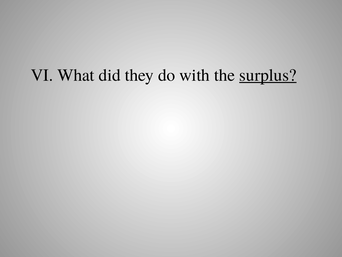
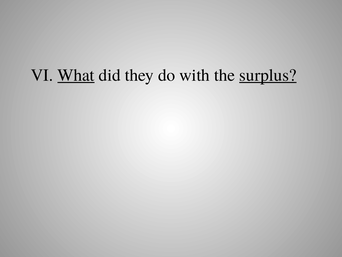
What underline: none -> present
